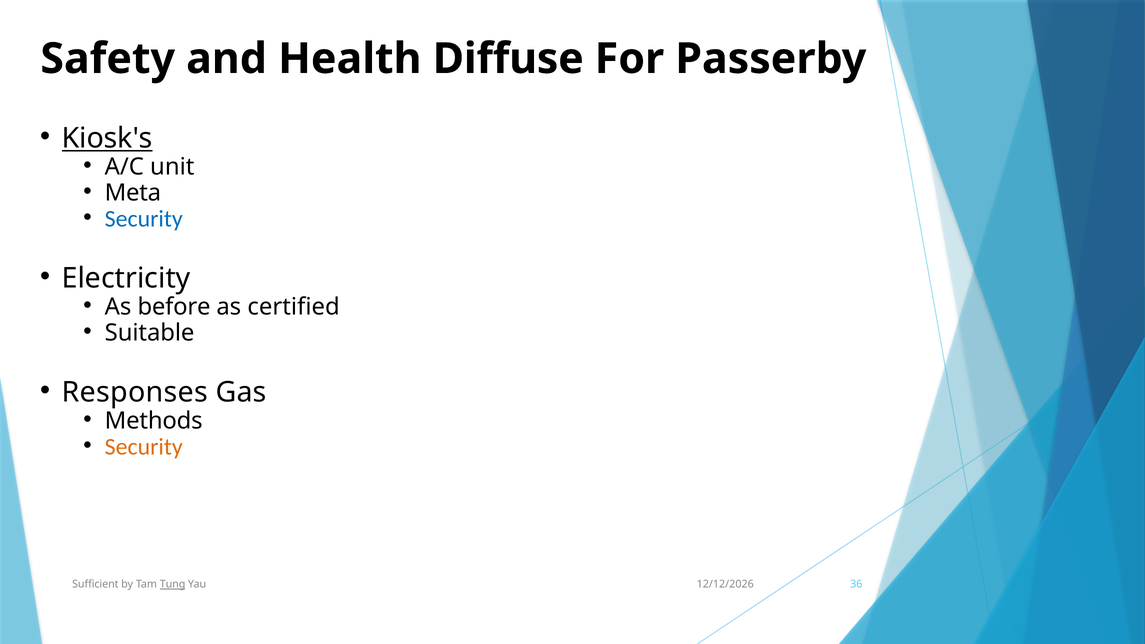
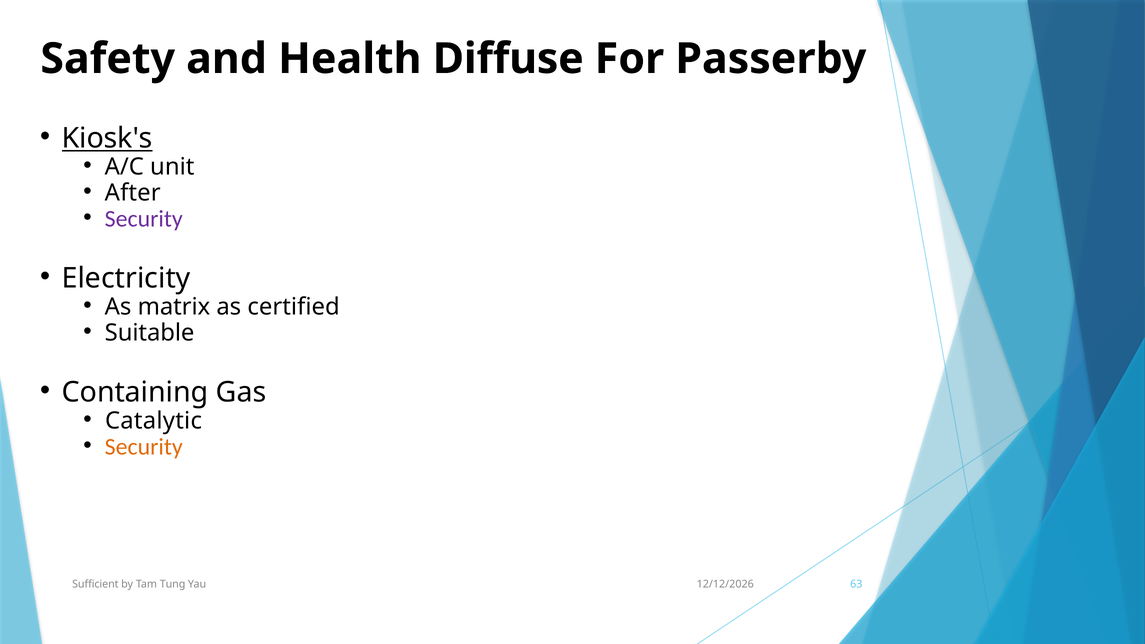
Meta: Meta -> After
Security at (144, 219) colour: blue -> purple
before: before -> matrix
Responses: Responses -> Containing
Methods: Methods -> Catalytic
Tung underline: present -> none
36: 36 -> 63
